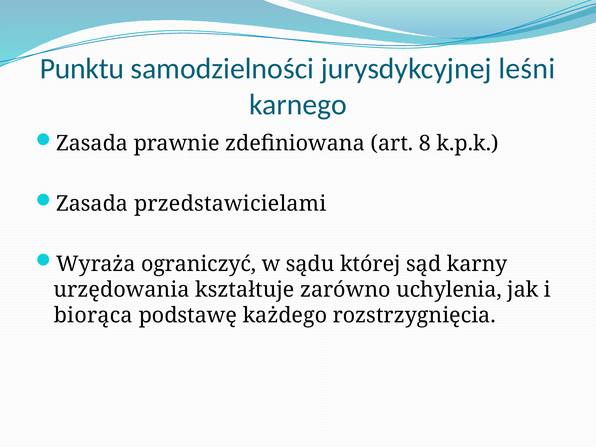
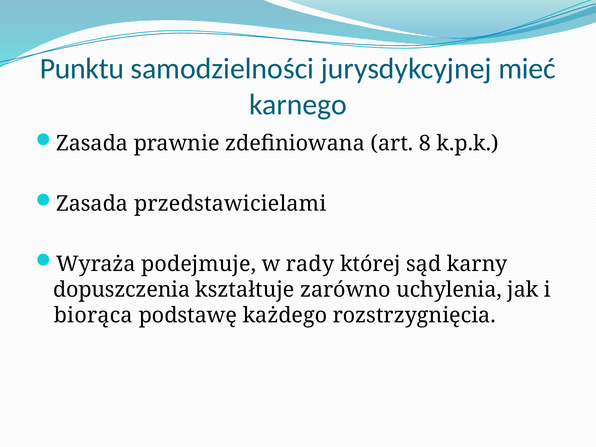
leśni: leśni -> mieć
ograniczyć: ograniczyć -> podejmuje
sądu: sądu -> rady
urzędowania: urzędowania -> dopuszczenia
